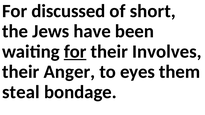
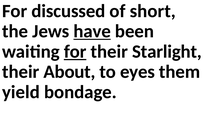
have underline: none -> present
Involves: Involves -> Starlight
Anger: Anger -> About
steal: steal -> yield
